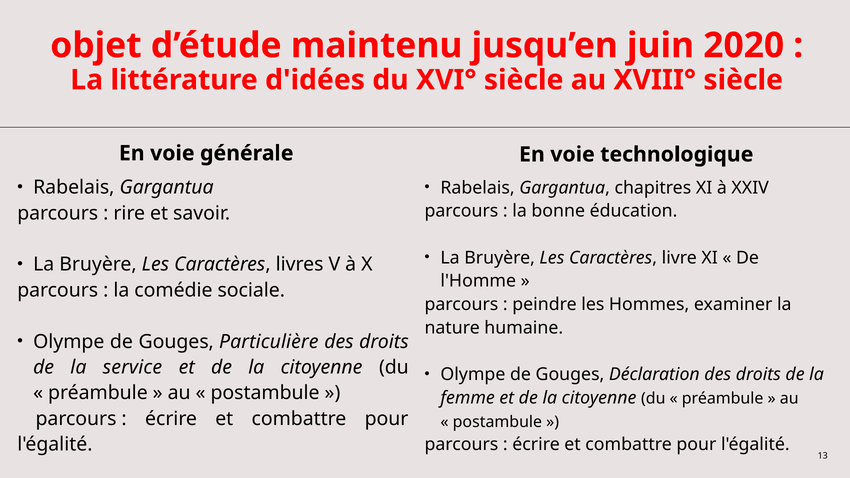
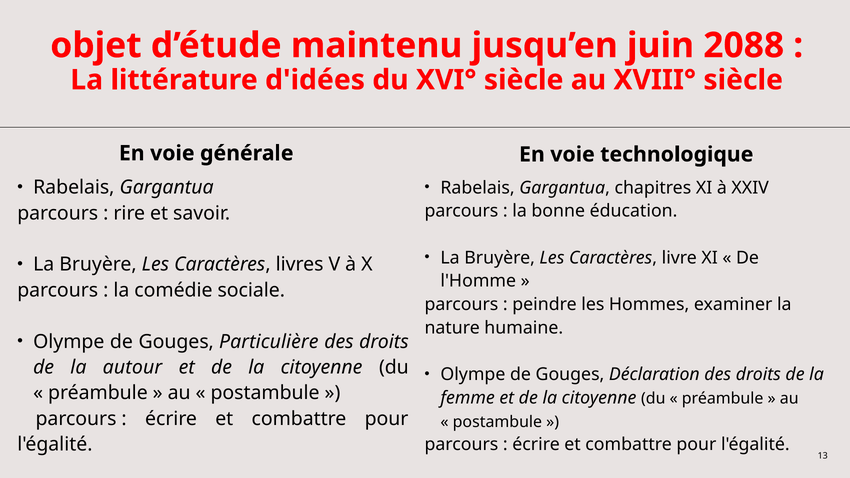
2020: 2020 -> 2088
service: service -> autour
